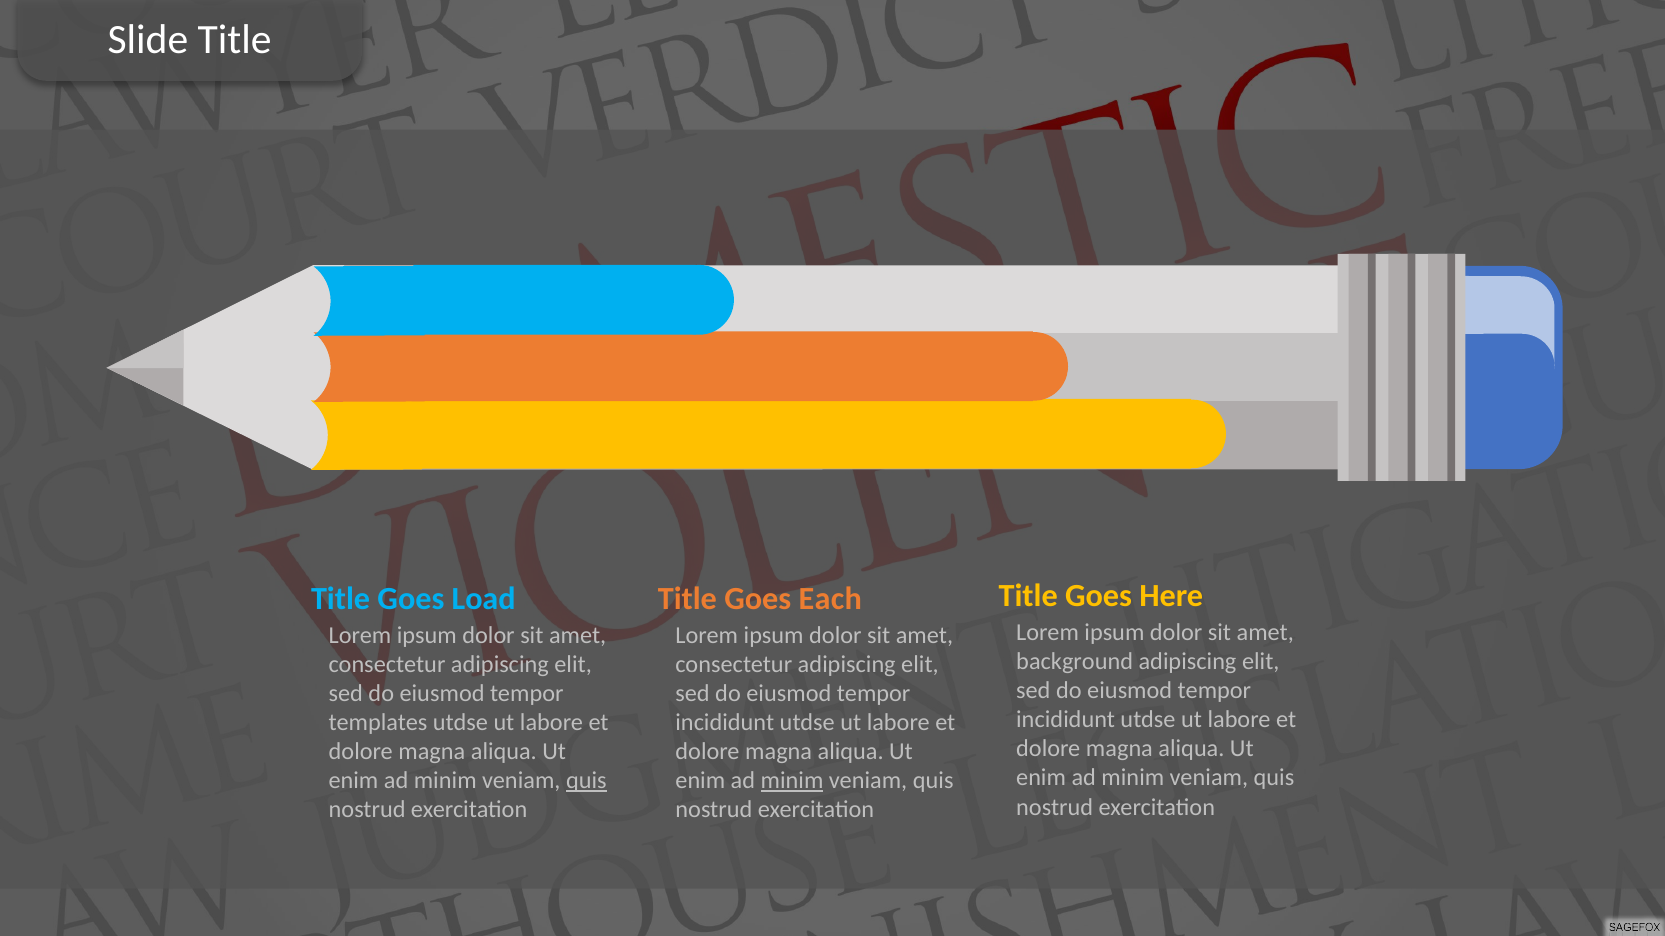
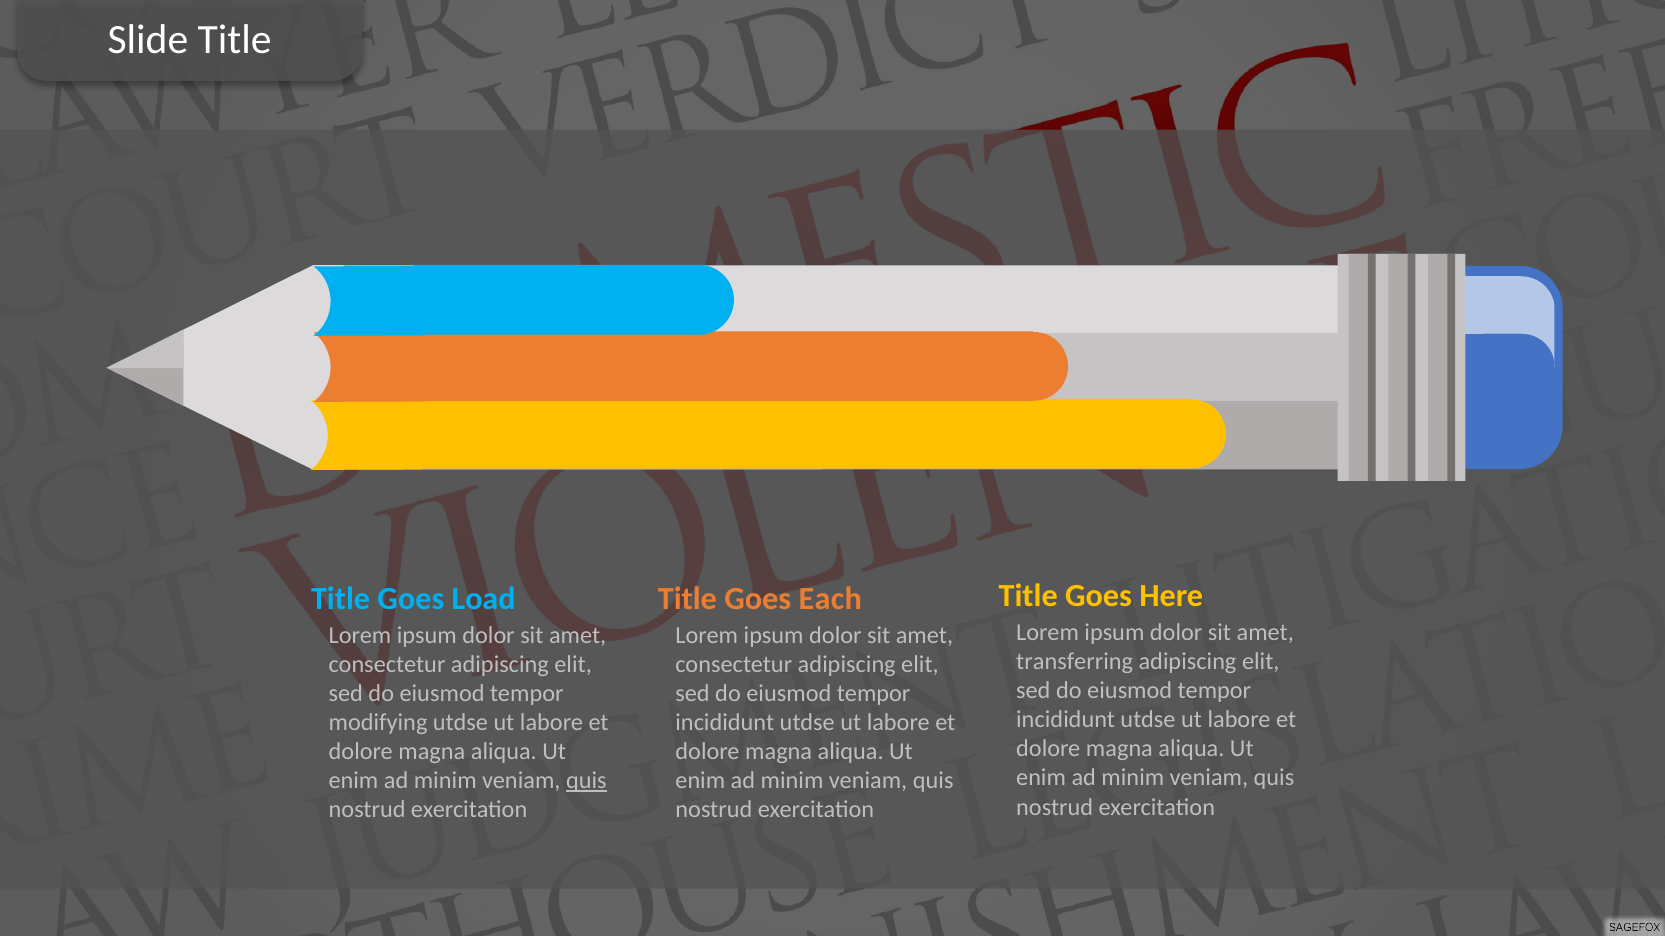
background: background -> transferring
templates: templates -> modifying
minim at (792, 781) underline: present -> none
